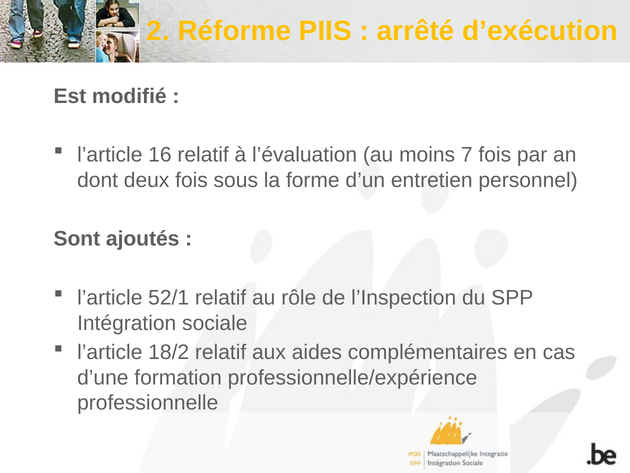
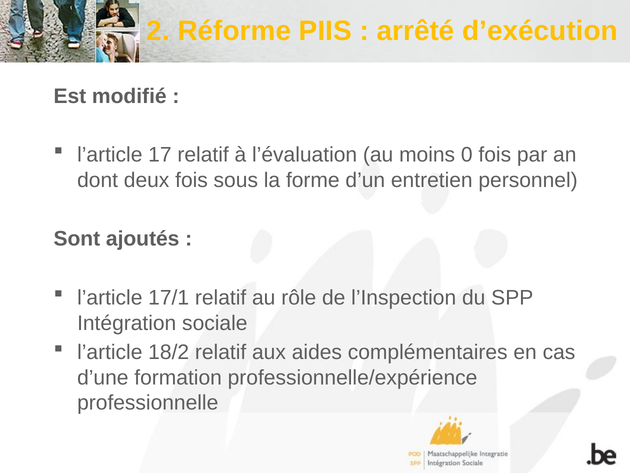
16: 16 -> 17
7: 7 -> 0
52/1: 52/1 -> 17/1
